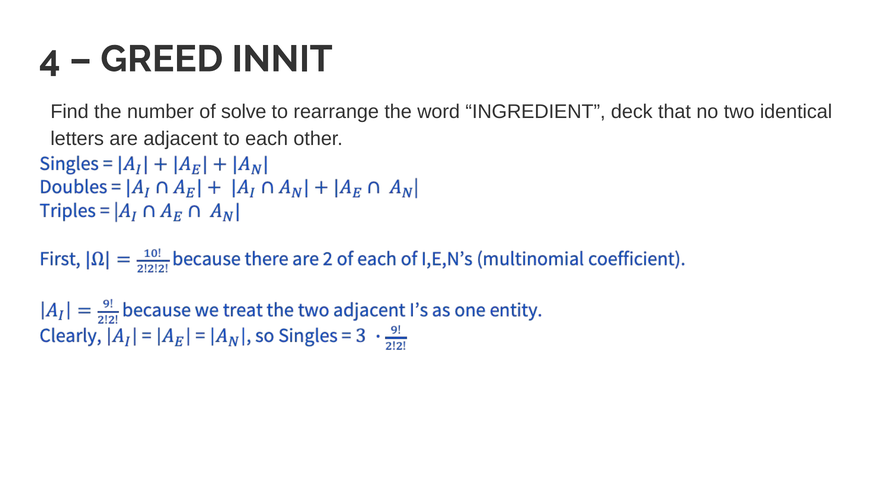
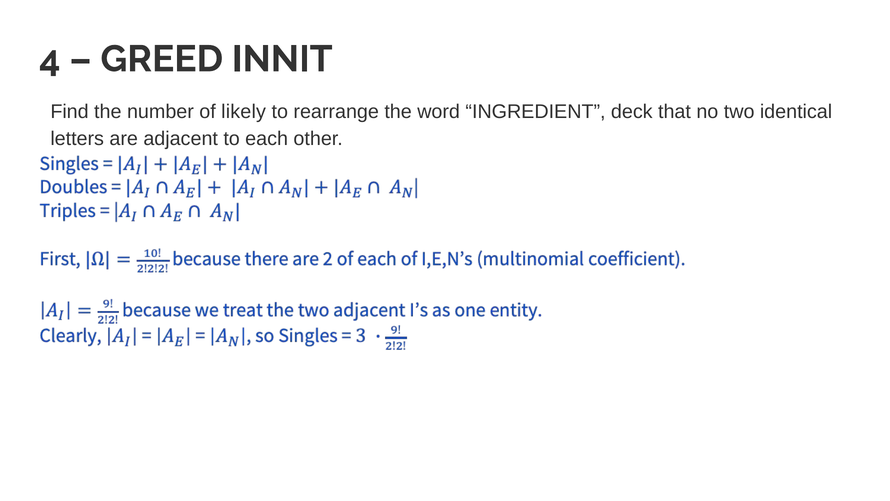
solve: solve -> likely
